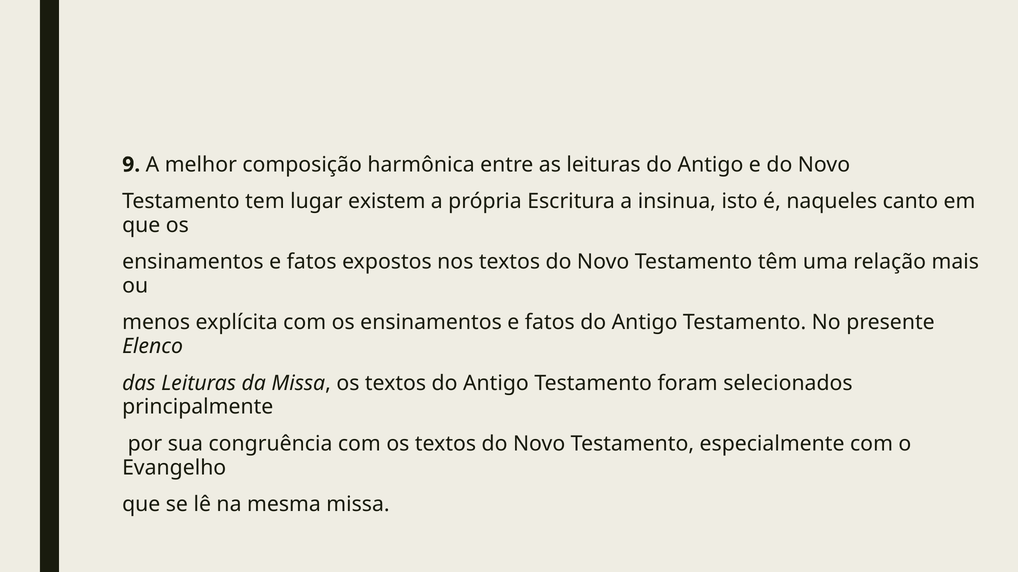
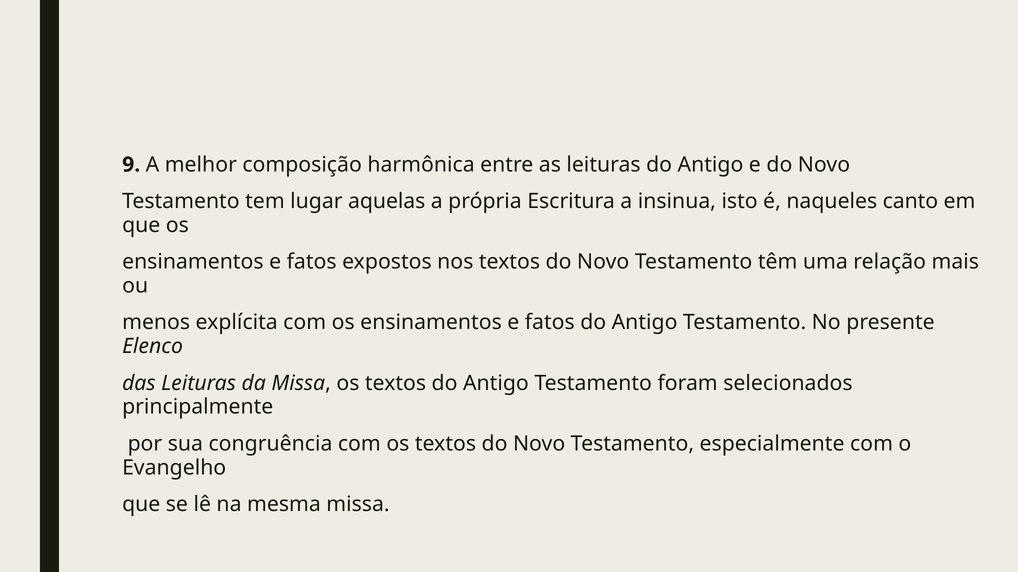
existem: existem -> aquelas
